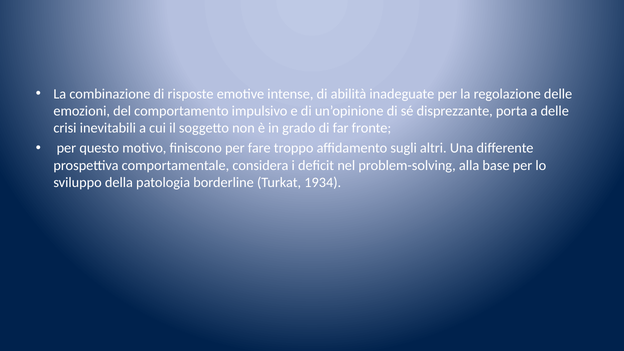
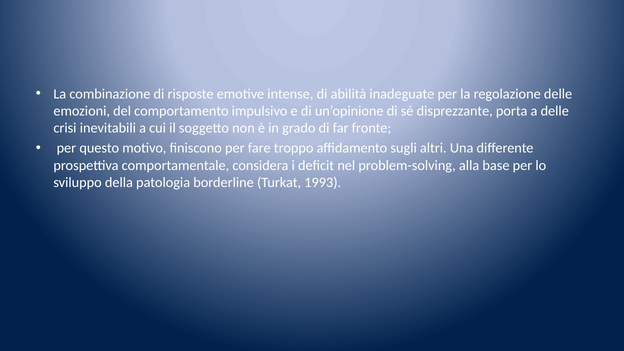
1934: 1934 -> 1993
